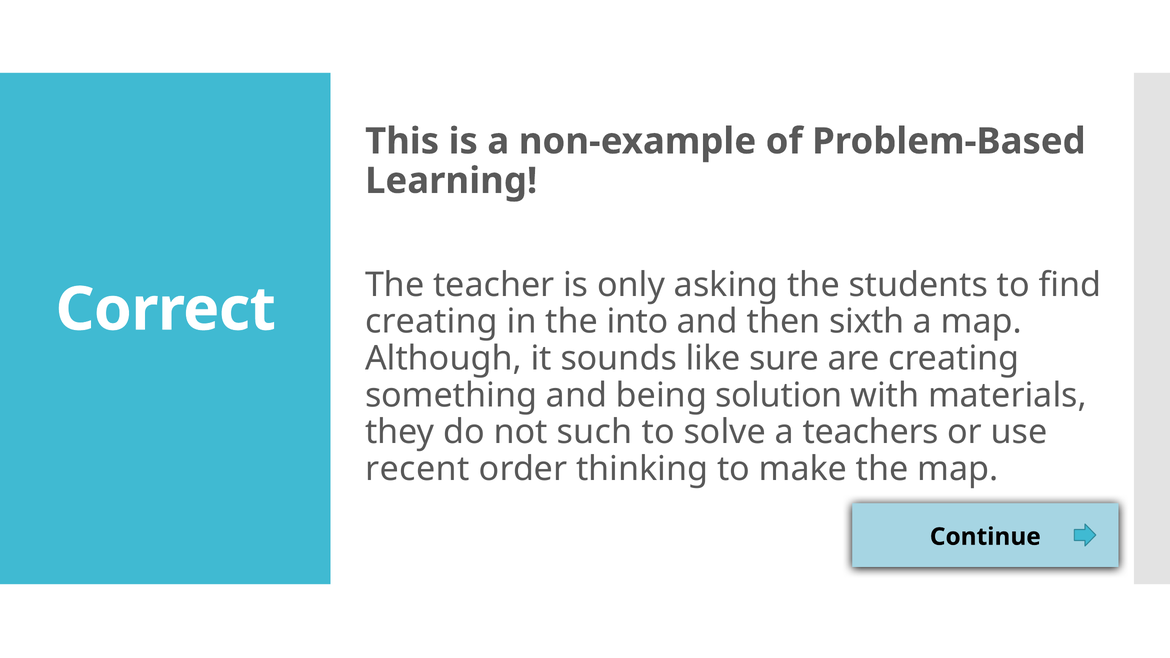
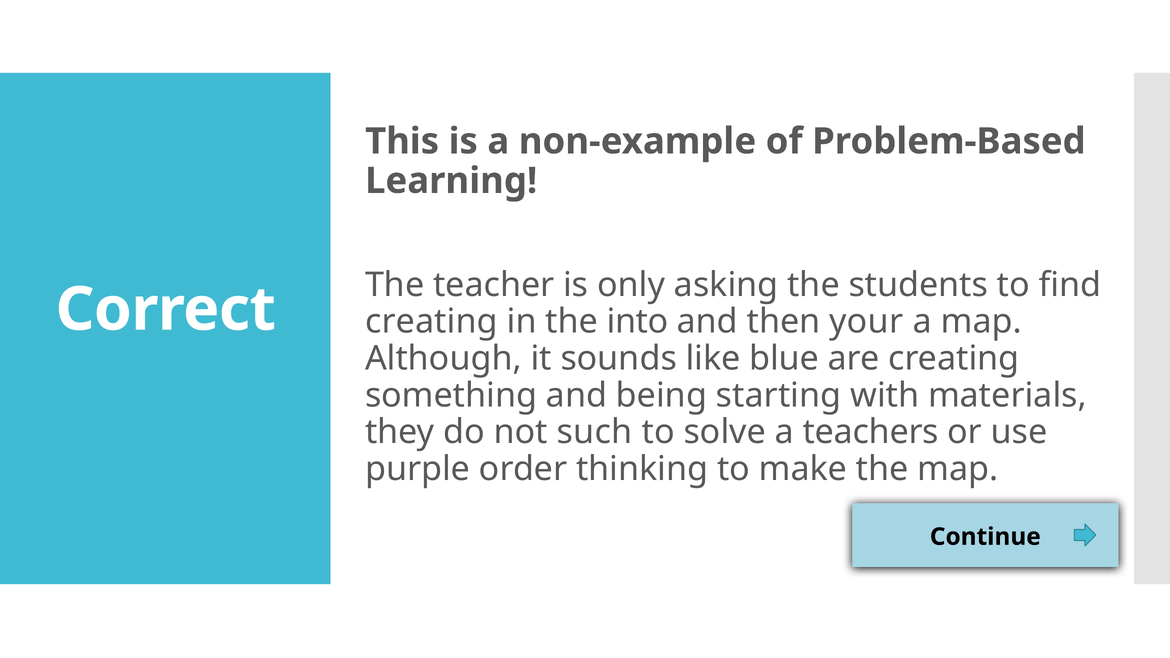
sixth: sixth -> your
sure: sure -> blue
solution: solution -> starting
recent: recent -> purple
